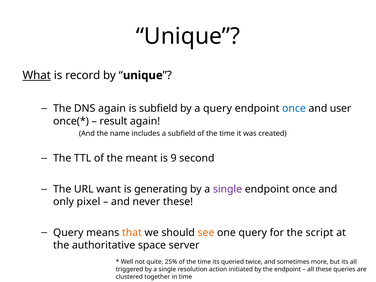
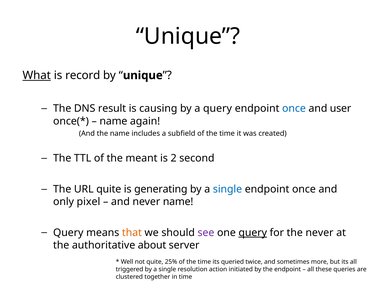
DNS again: again -> result
is subfield: subfield -> causing
result at (113, 121): result -> name
9: 9 -> 2
URL want: want -> quite
single at (227, 189) colour: purple -> blue
never these: these -> name
see colour: orange -> purple
query at (253, 233) underline: none -> present
the script: script -> never
space: space -> about
